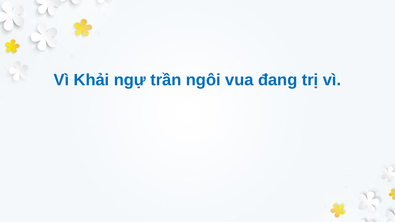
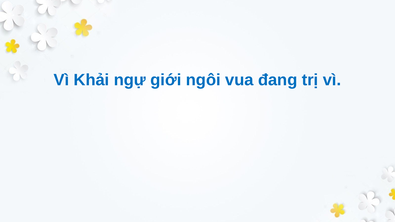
trần: trần -> giới
